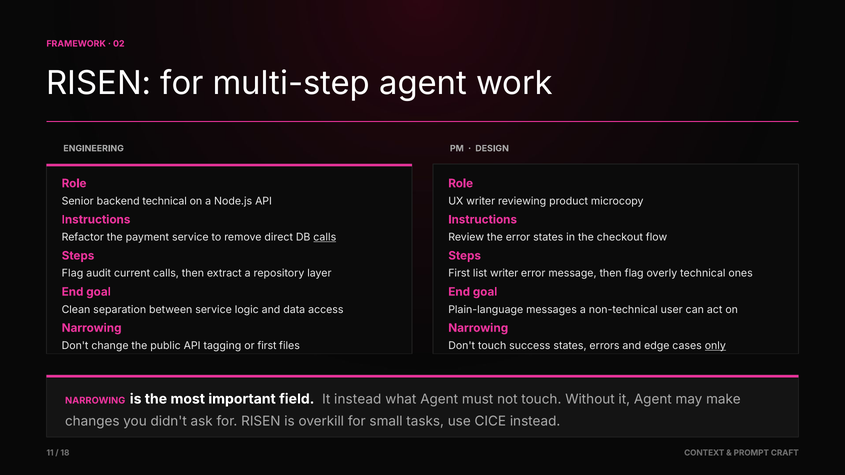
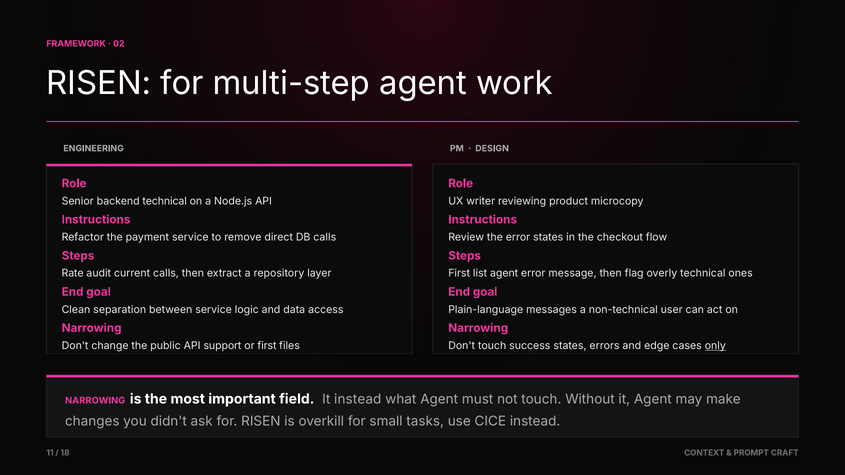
calls at (325, 237) underline: present -> none
Flag at (73, 274): Flag -> Rate
list writer: writer -> agent
tagging: tagging -> support
